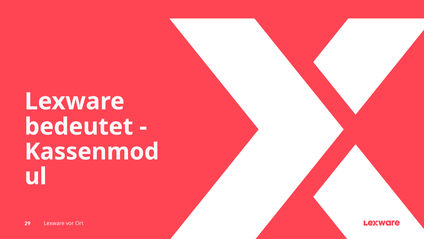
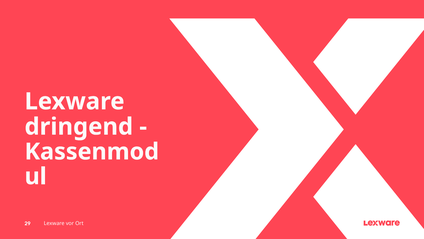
bedeutet: bedeutet -> dringend
